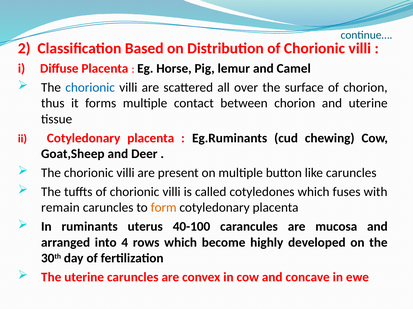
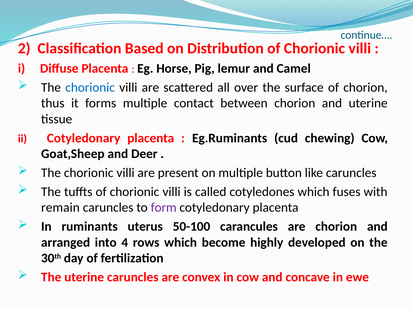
form colour: orange -> purple
40-100: 40-100 -> 50-100
are mucosa: mucosa -> chorion
